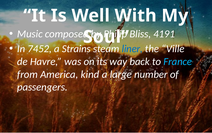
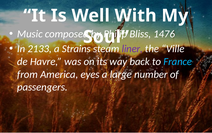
4191: 4191 -> 1476
7452: 7452 -> 2133
liner colour: blue -> purple
kind: kind -> eyes
